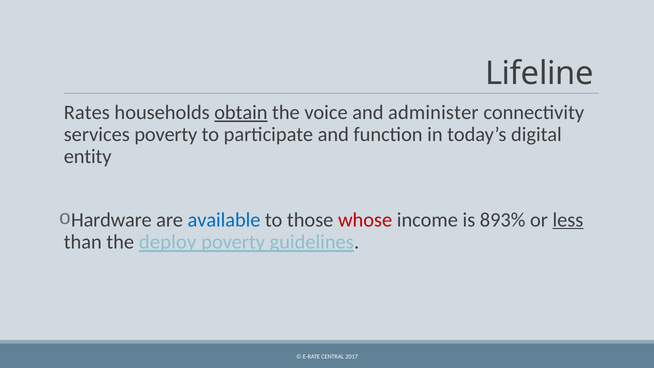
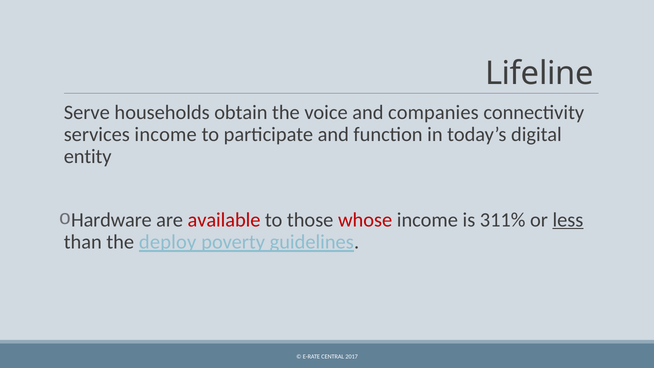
Rates: Rates -> Serve
obtain underline: present -> none
administer: administer -> companies
services poverty: poverty -> income
available colour: blue -> red
893%: 893% -> 311%
